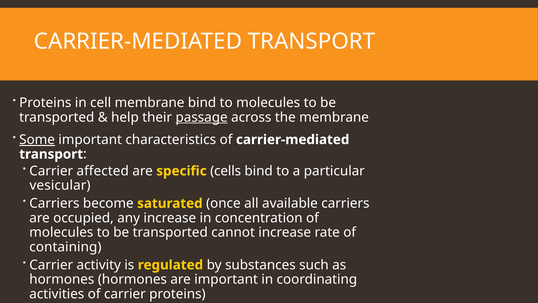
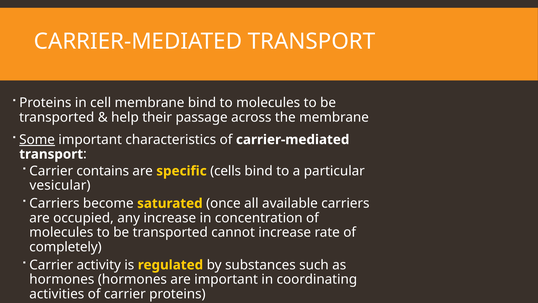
passage underline: present -> none
affected: affected -> contains
containing: containing -> completely
